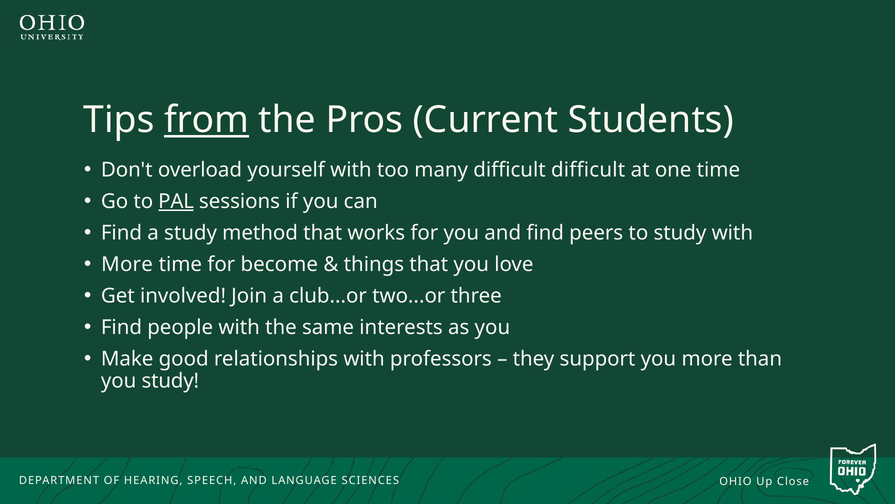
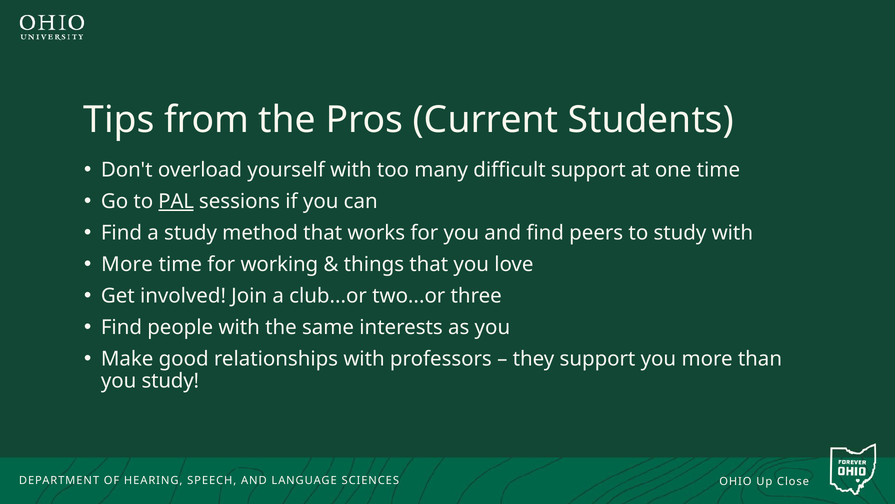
from underline: present -> none
difficult difficult: difficult -> support
become: become -> working
